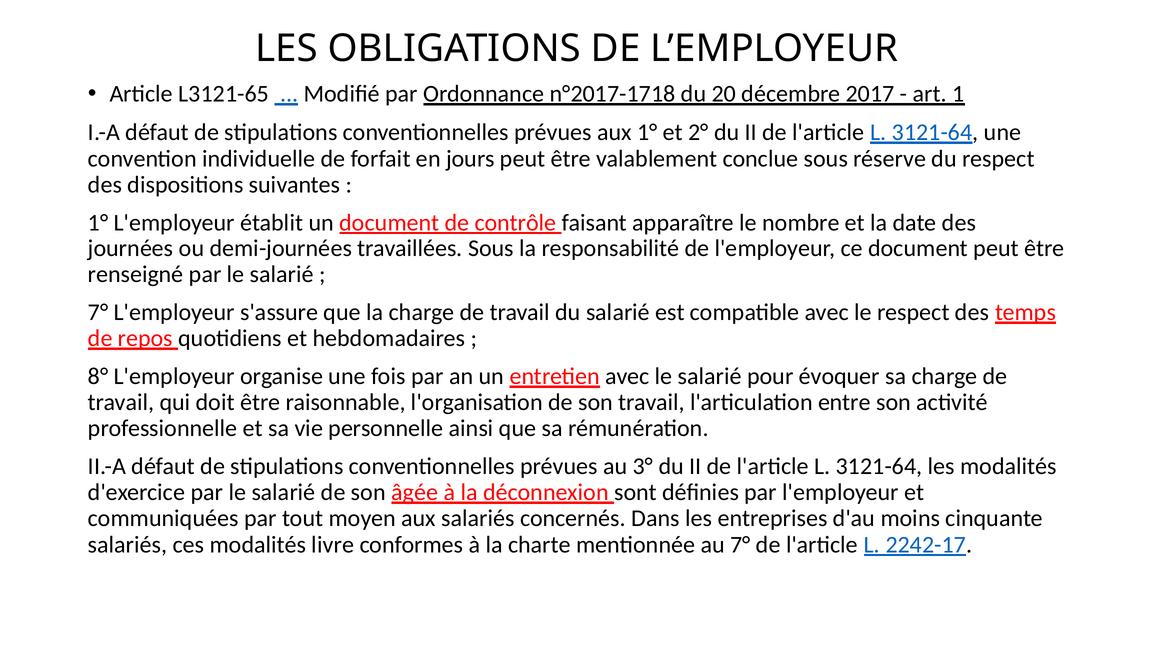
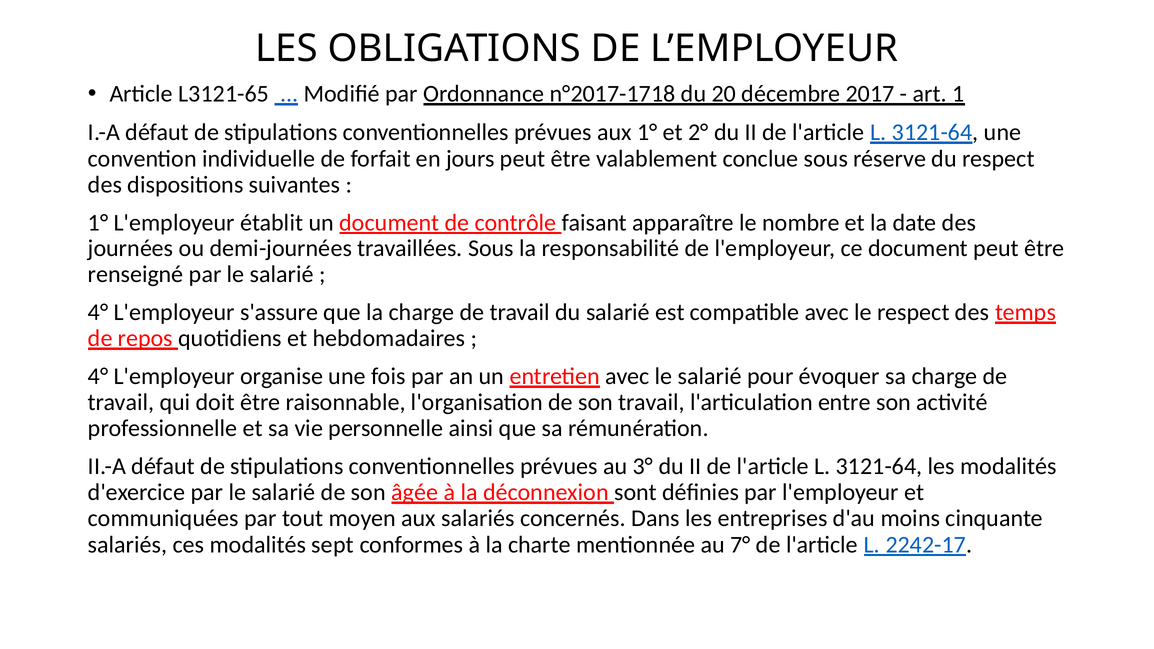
7° at (98, 313): 7° -> 4°
8° at (98, 376): 8° -> 4°
livre: livre -> sept
